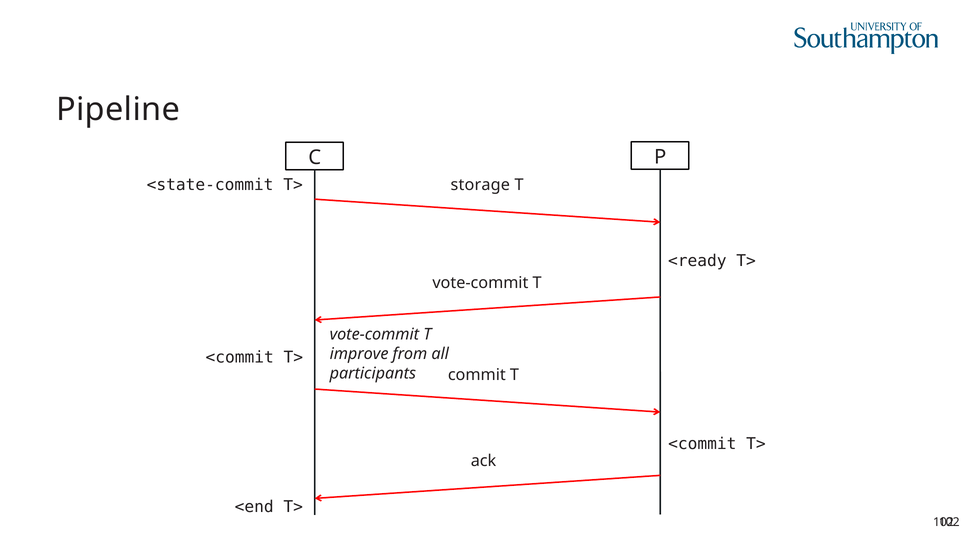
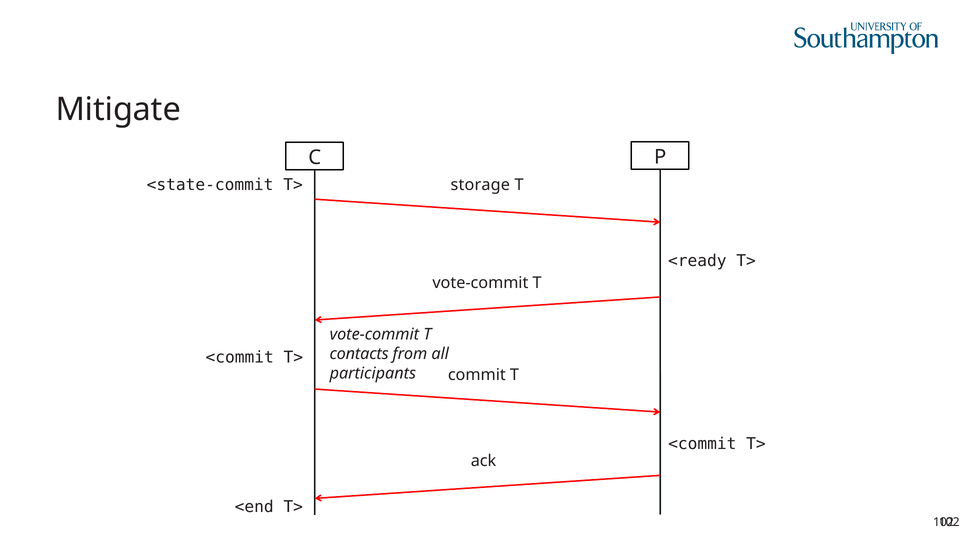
Pipeline: Pipeline -> Mitigate
improve: improve -> contacts
